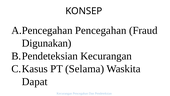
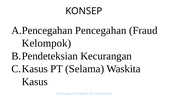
Digunakan: Digunakan -> Kelompok
Dapat: Dapat -> Kasus
